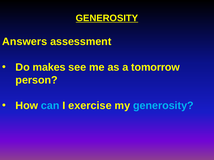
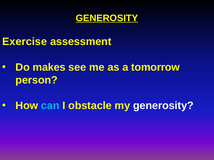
Answers: Answers -> Exercise
exercise: exercise -> obstacle
generosity at (163, 106) colour: light blue -> white
